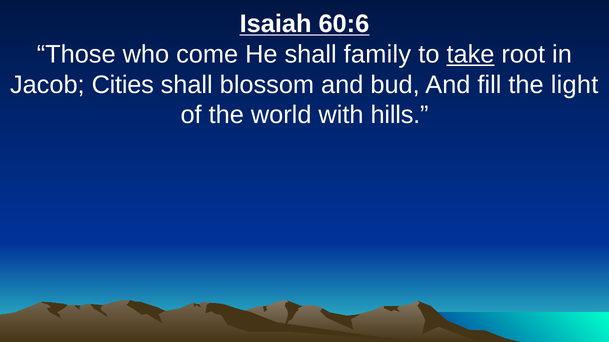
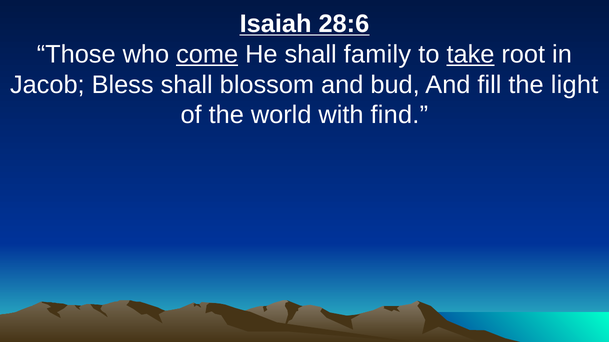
60:6: 60:6 -> 28:6
come underline: none -> present
Cities: Cities -> Bless
hills: hills -> find
